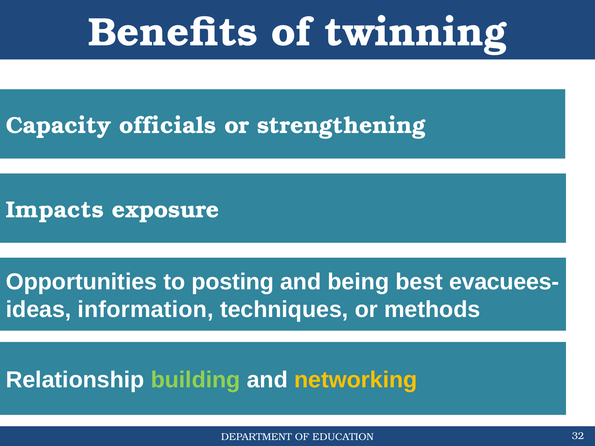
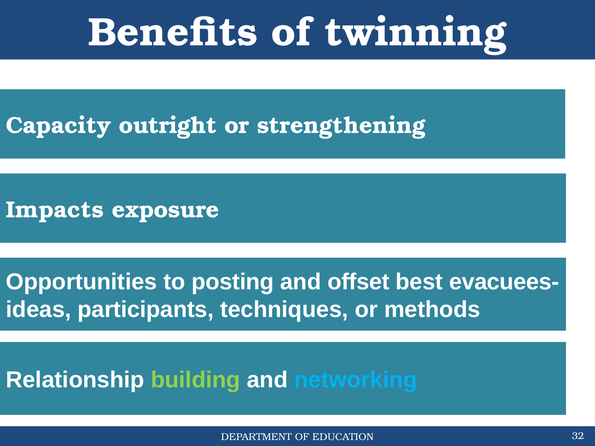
officials: officials -> outright
being: being -> offset
information: information -> participants
networking colour: yellow -> light blue
